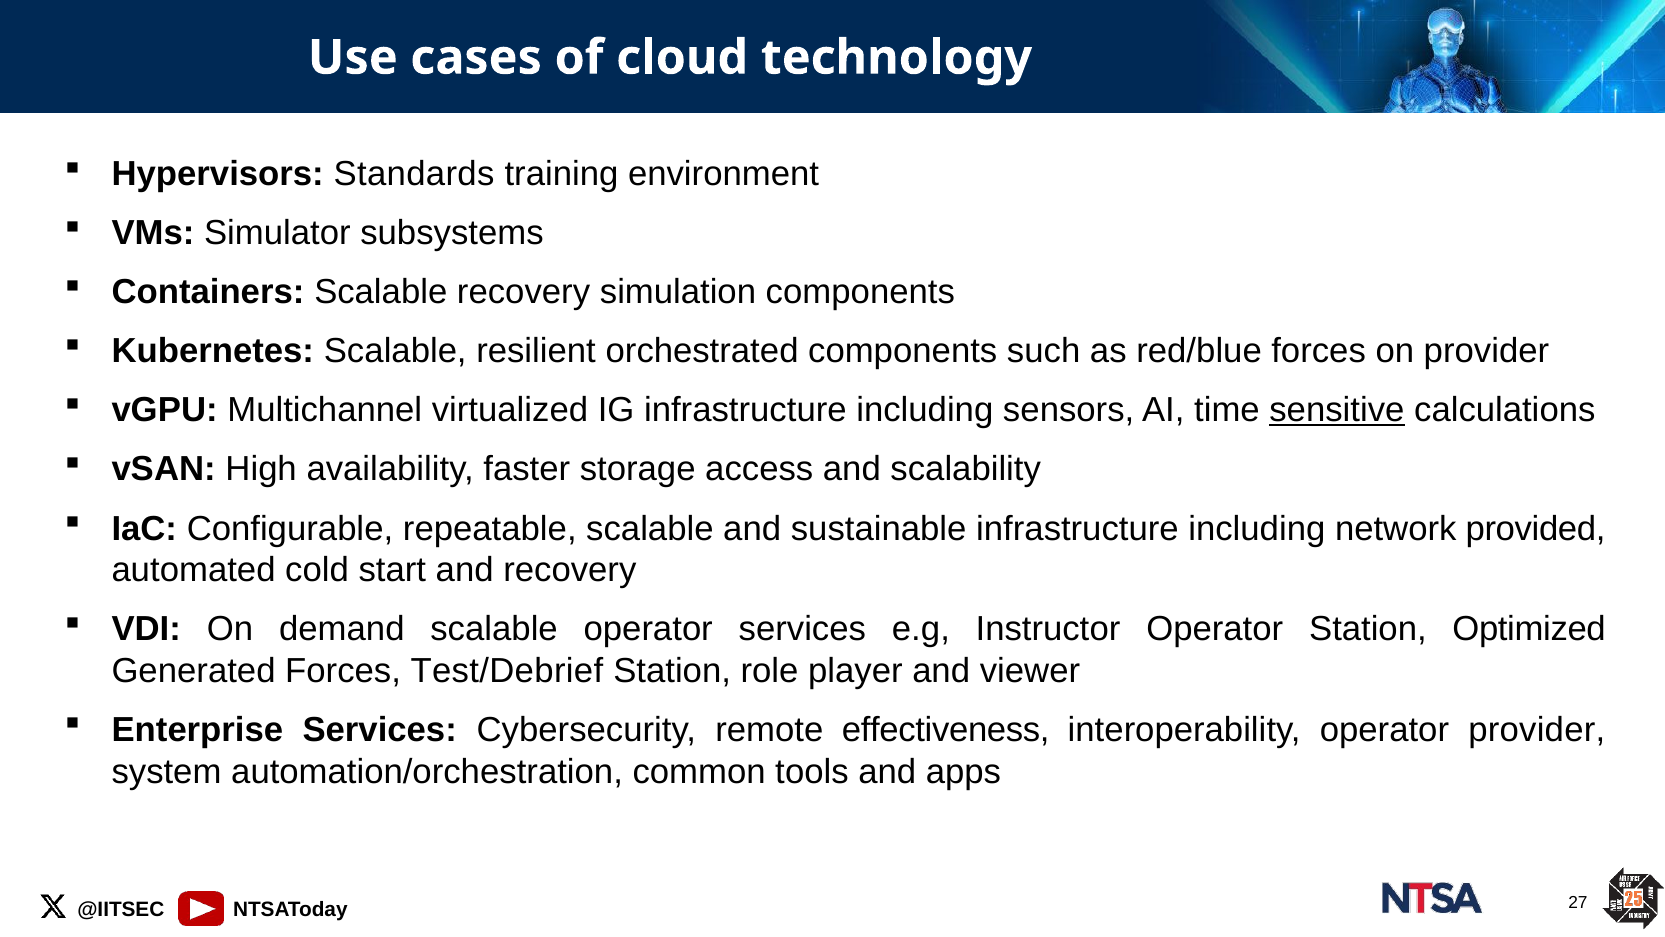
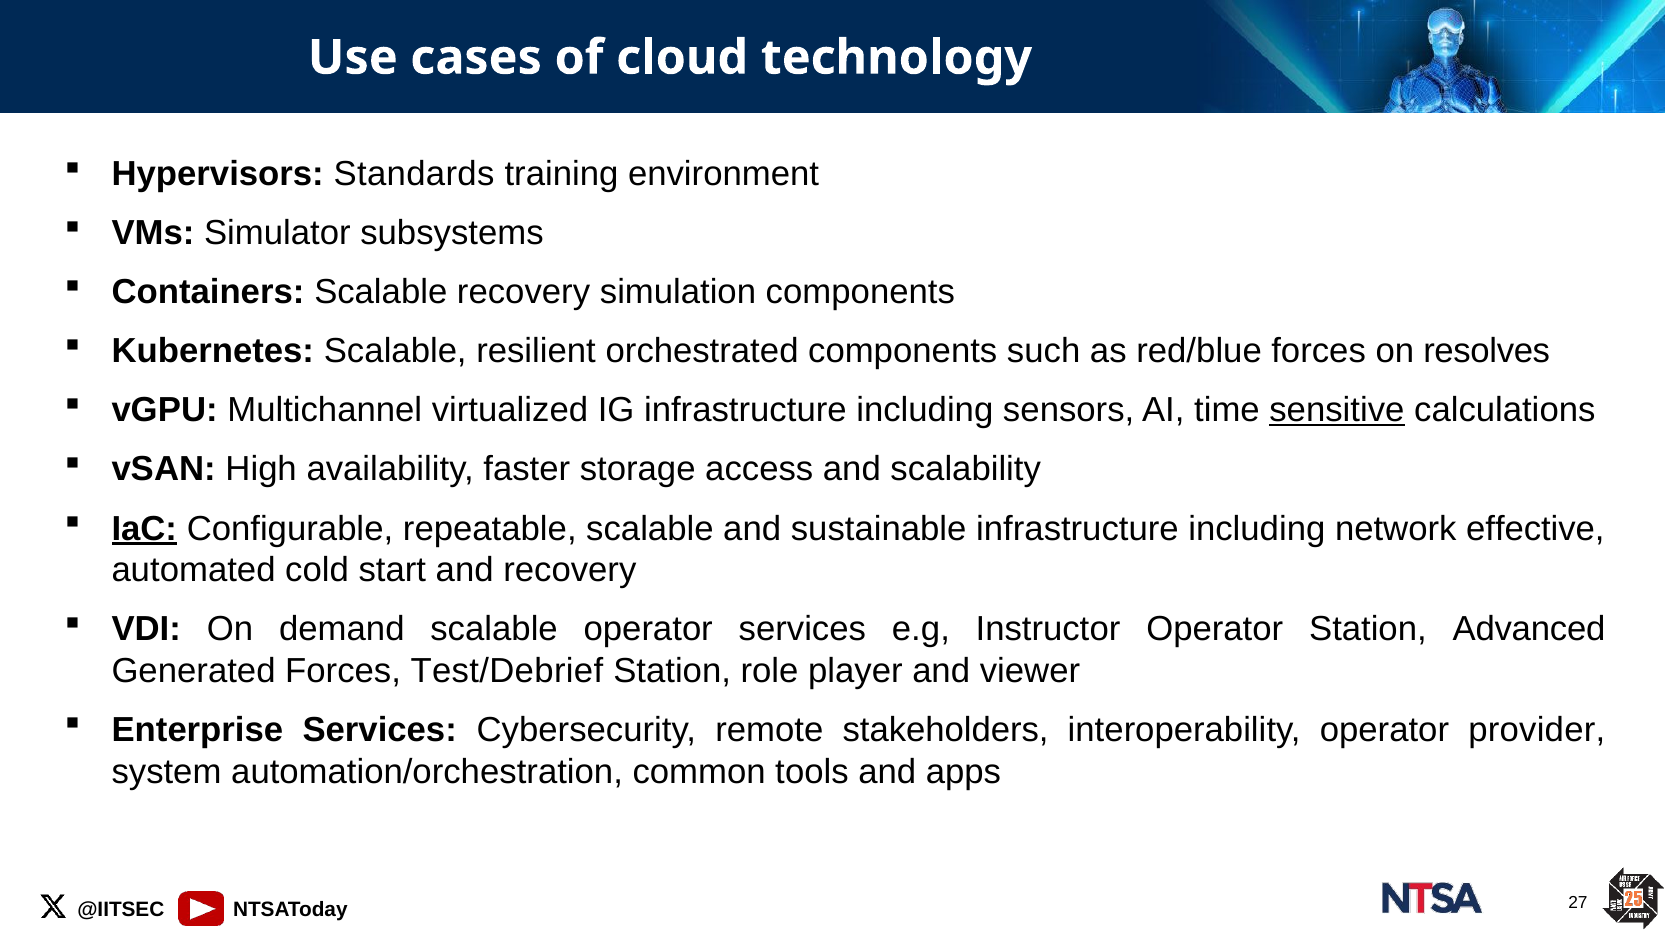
on provider: provider -> resolves
IaC underline: none -> present
provided: provided -> effective
Optimized: Optimized -> Advanced
effectiveness: effectiveness -> stakeholders
